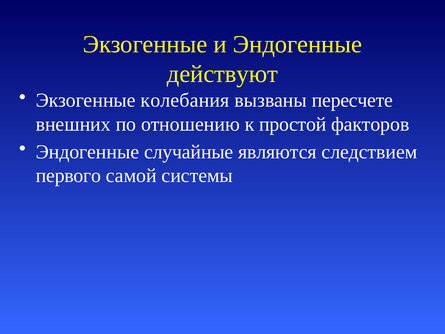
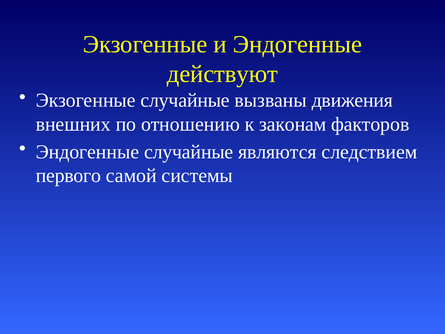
Экзогенные колебания: колебания -> случайные
пересчете: пересчете -> движения
простой: простой -> законам
